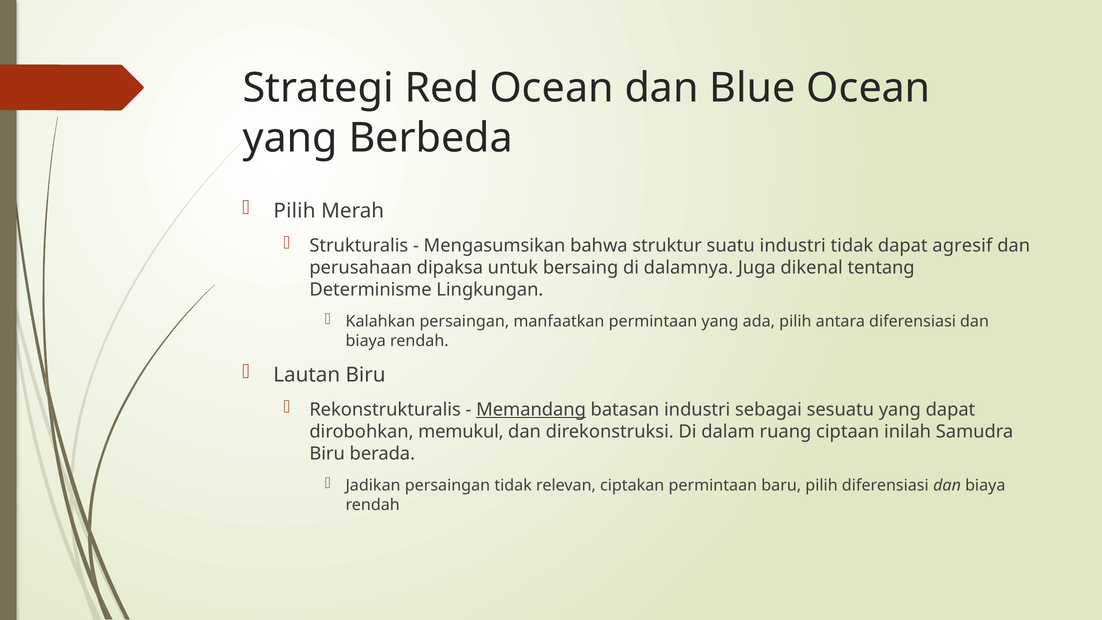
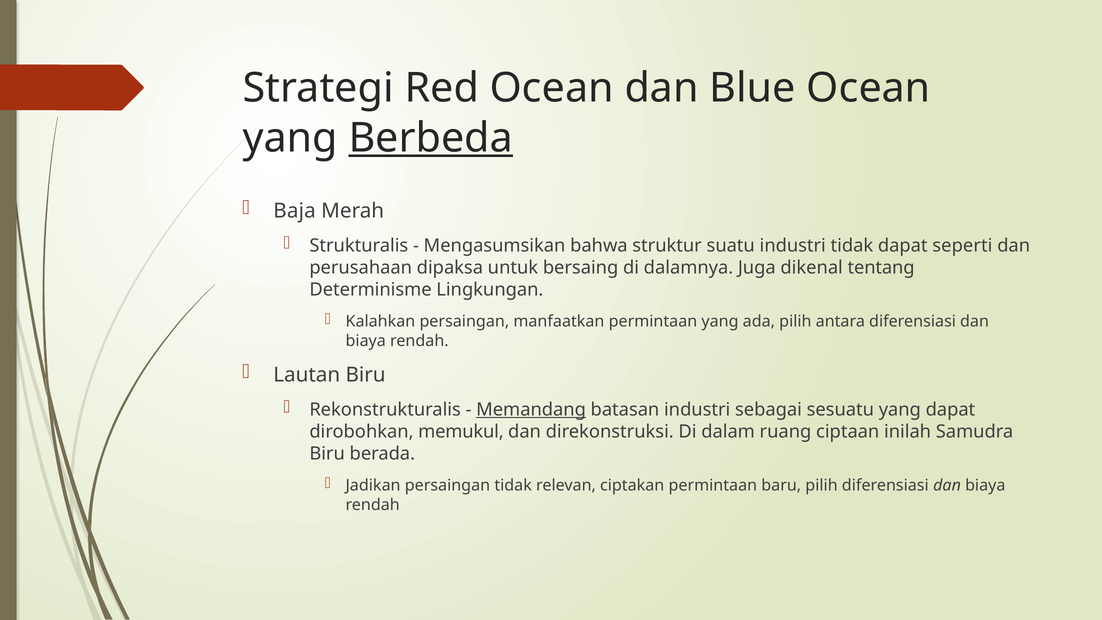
Berbeda underline: none -> present
Pilih at (294, 211): Pilih -> Baja
agresif: agresif -> seperti
